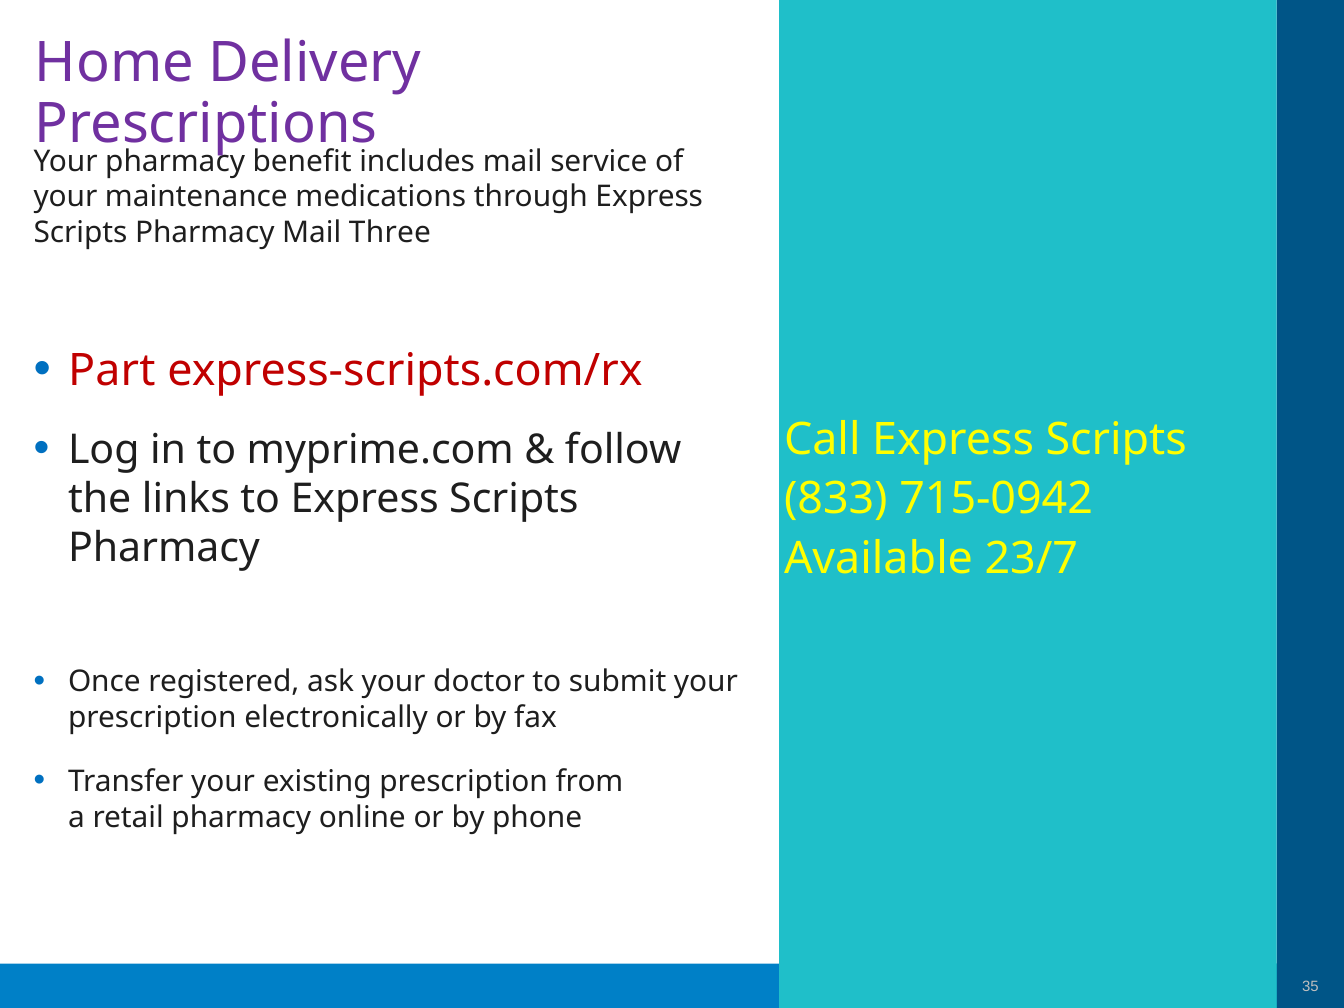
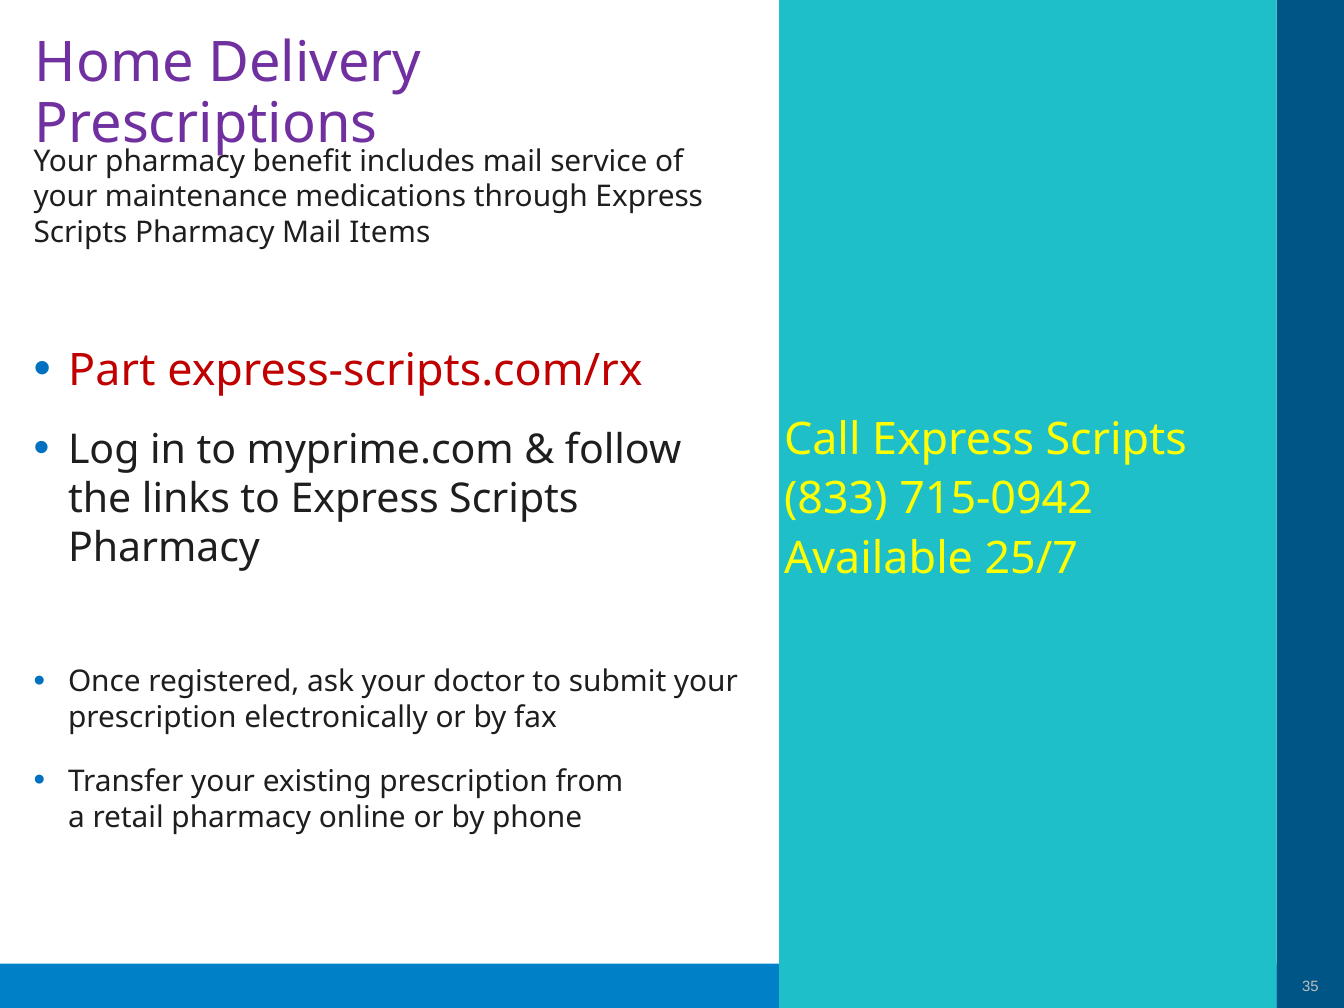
Three: Three -> Items
23/7: 23/7 -> 25/7
